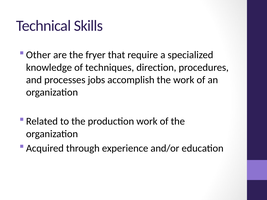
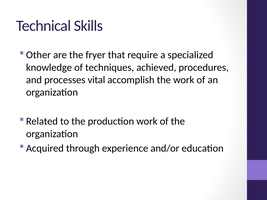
direction: direction -> achieved
jobs: jobs -> vital
